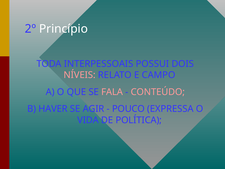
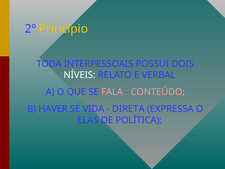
Princípio colour: white -> yellow
NÍVEIS colour: pink -> white
CAMPO: CAMPO -> VERBAL
AGIR: AGIR -> VIDA
POUCO: POUCO -> DIRETA
VIDA: VIDA -> ELAS
